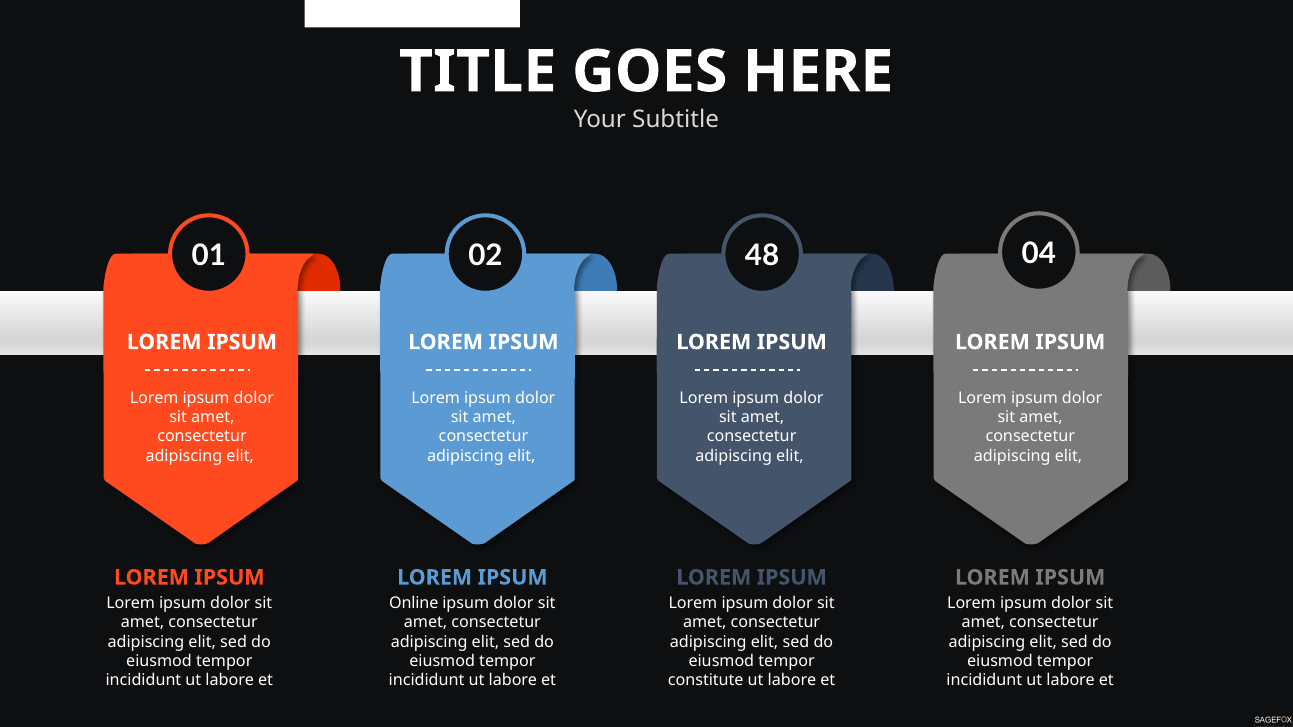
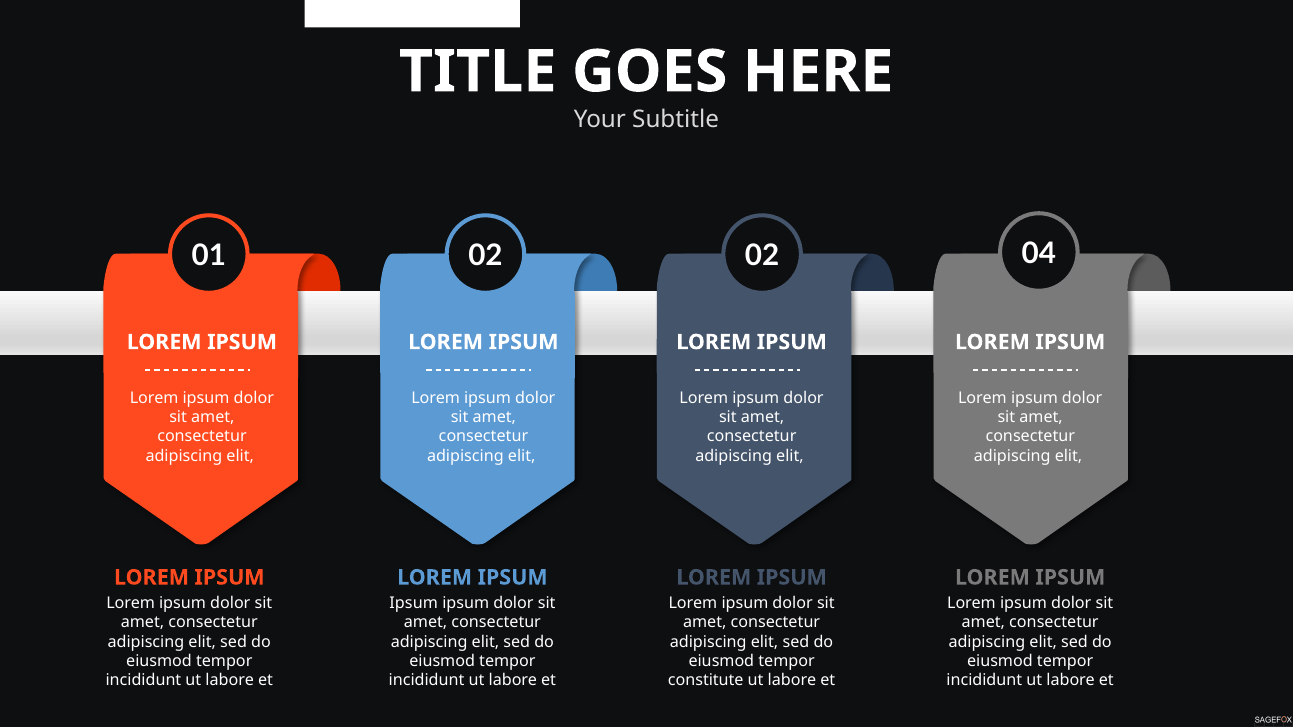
02 48: 48 -> 02
Online at (414, 603): Online -> Ipsum
